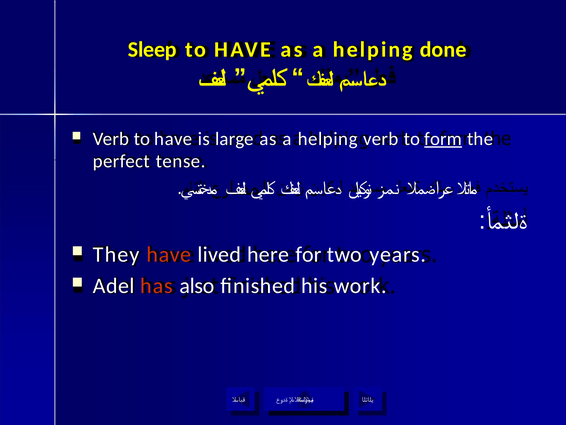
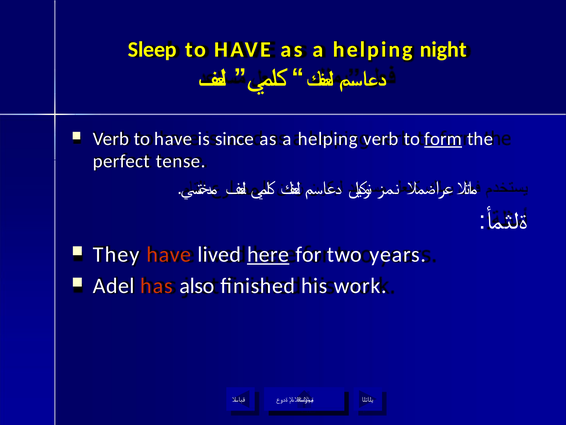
done: done -> night
large: large -> since
here underline: none -> present
